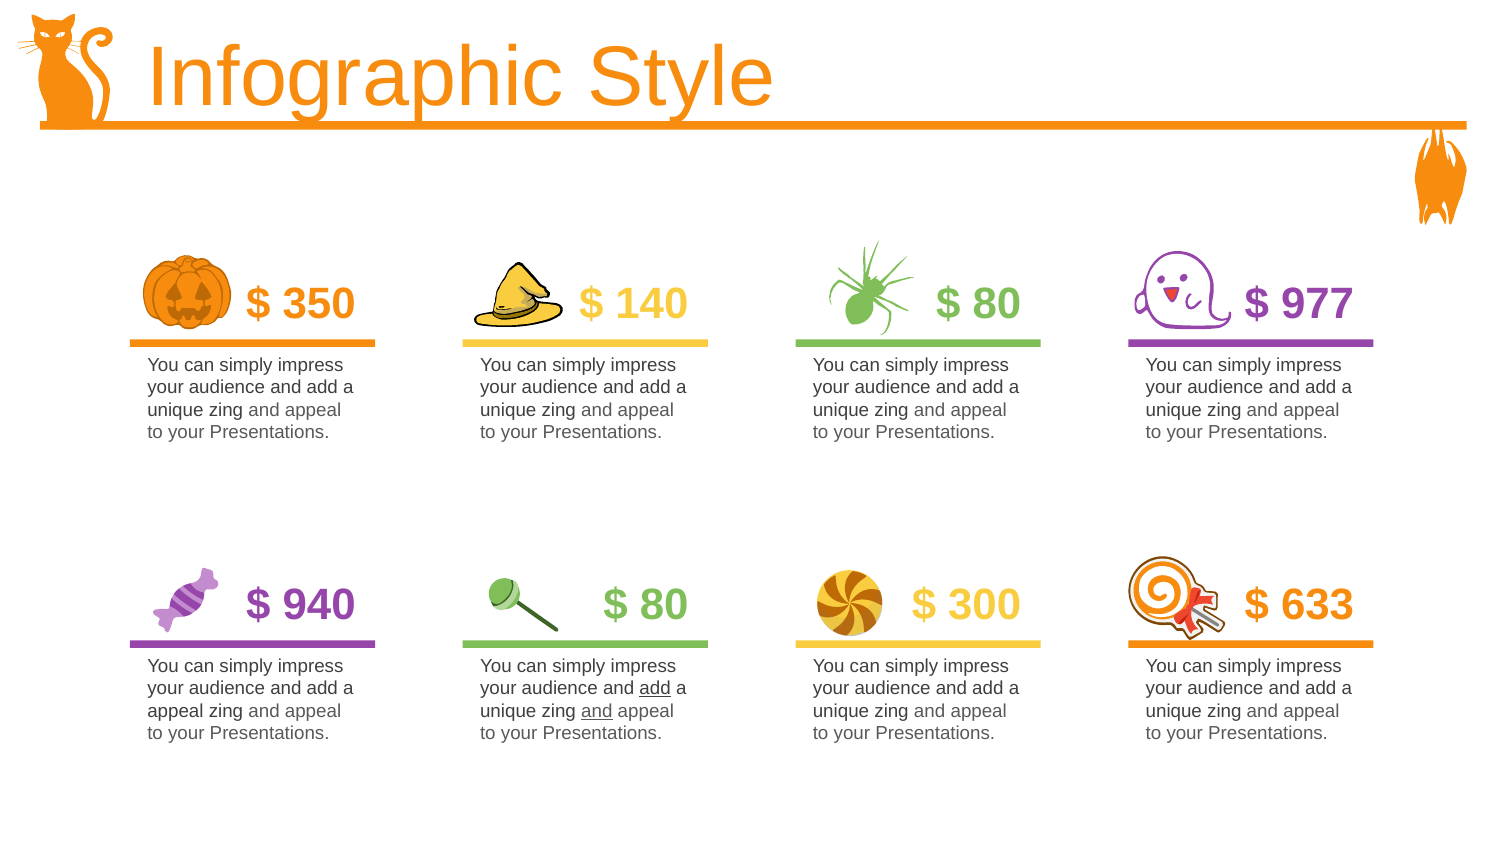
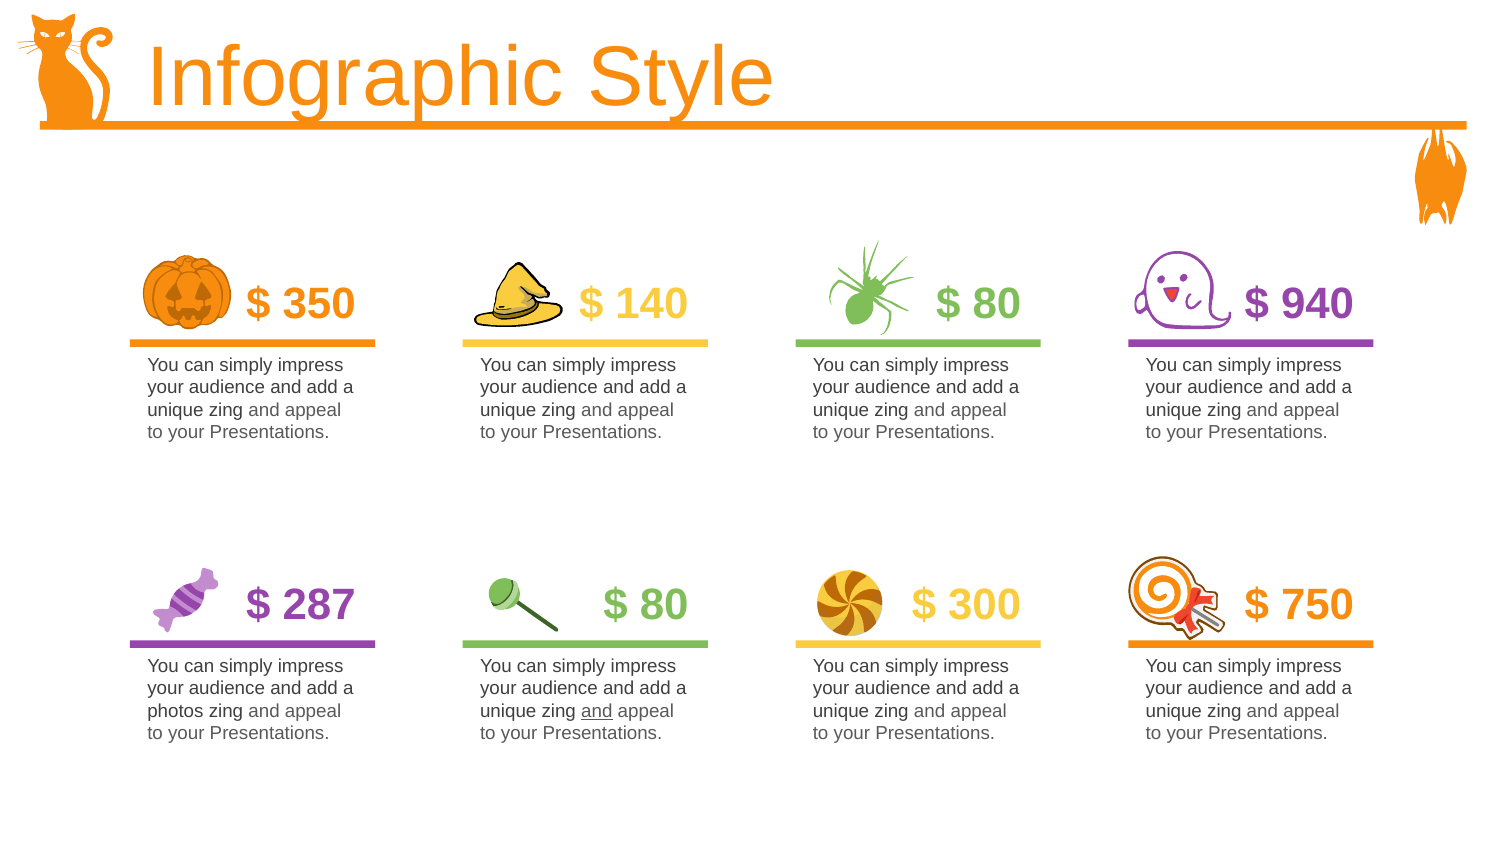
977: 977 -> 940
940: 940 -> 287
633: 633 -> 750
add at (655, 688) underline: present -> none
appeal at (175, 711): appeal -> photos
